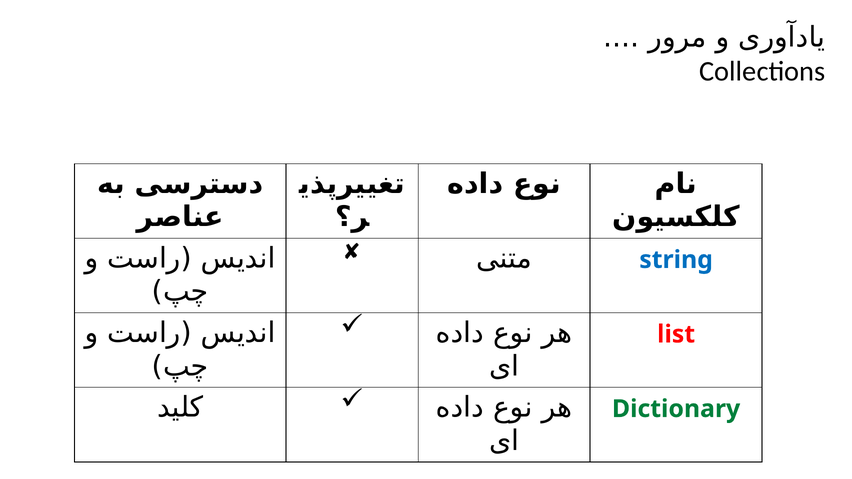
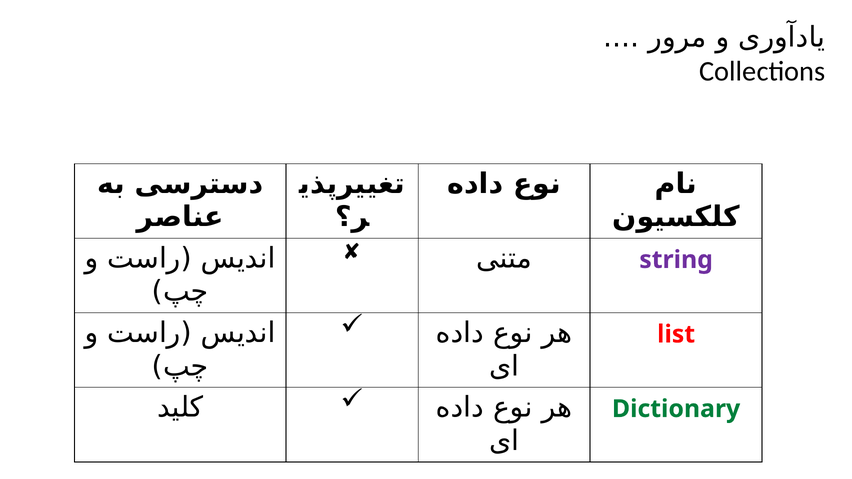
string colour: blue -> purple
